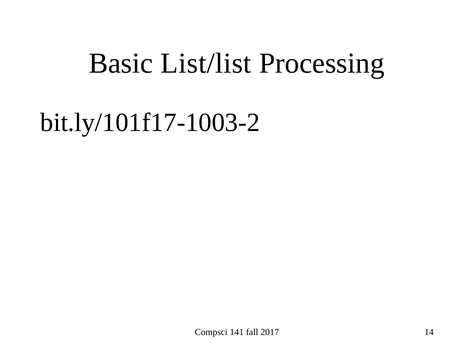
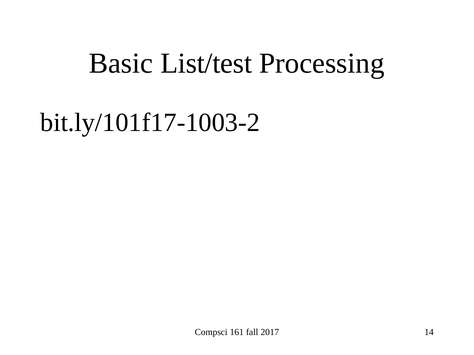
List/list: List/list -> List/test
141: 141 -> 161
